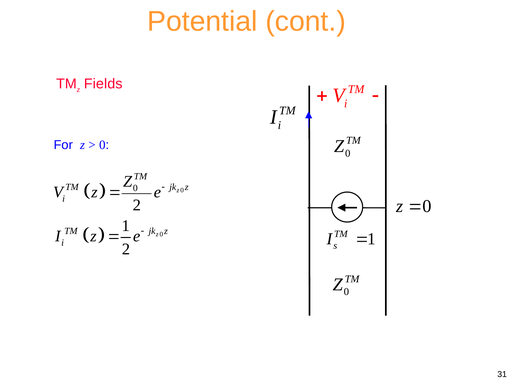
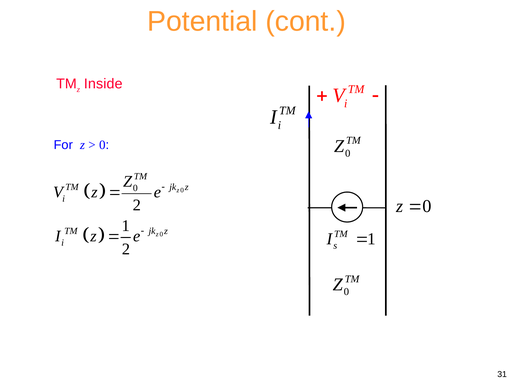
Fields: Fields -> Inside
